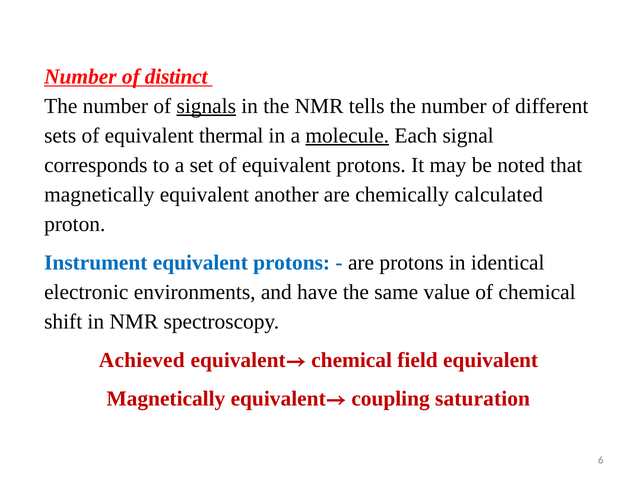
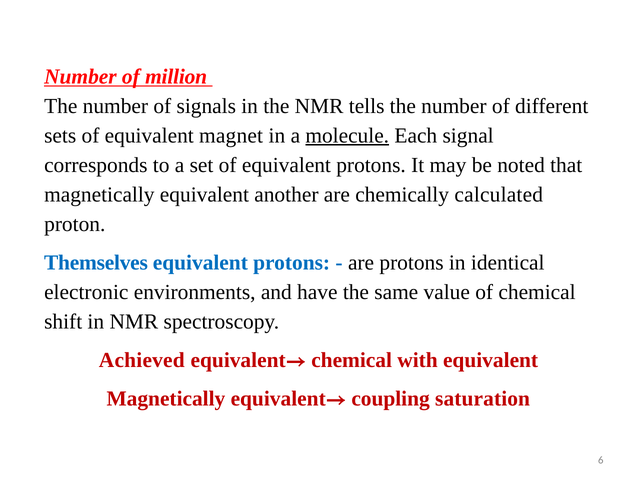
distinct: distinct -> million
signals underline: present -> none
thermal: thermal -> magnet
Instrument: Instrument -> Themselves
field: field -> with
